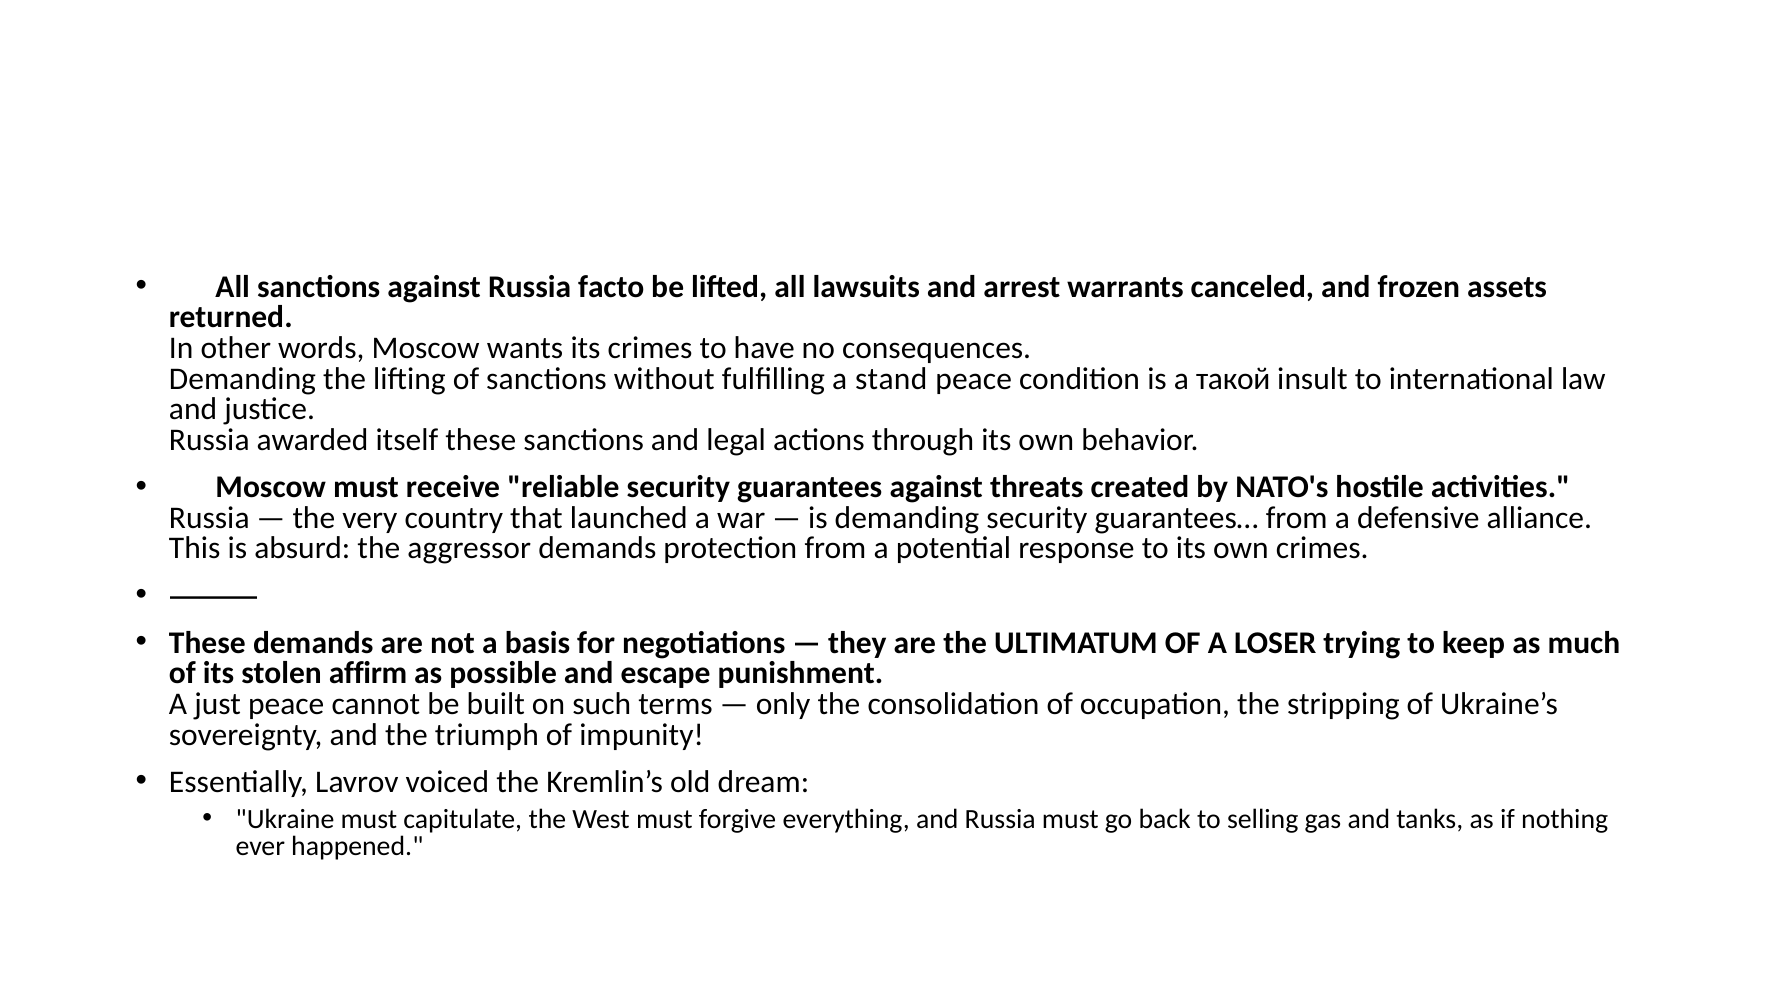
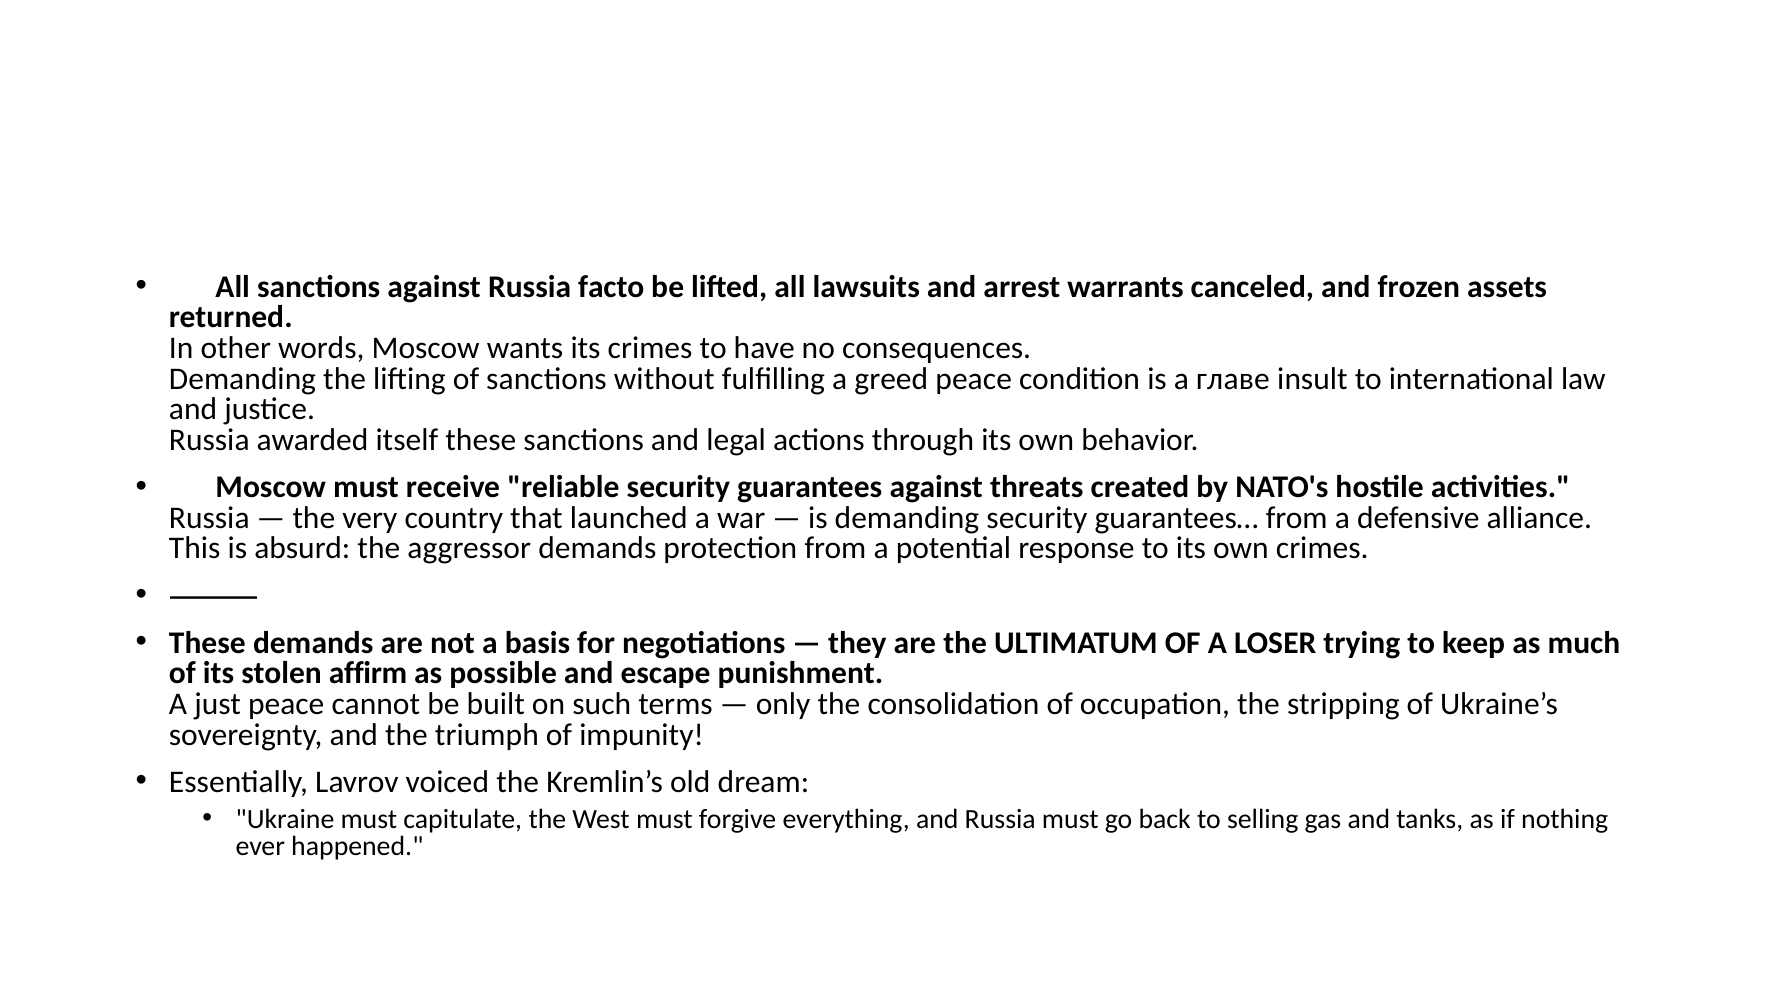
stand: stand -> greed
такой: такой -> главе
